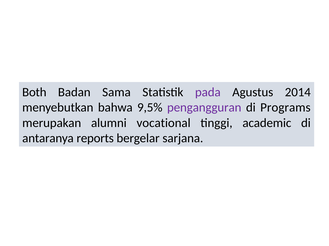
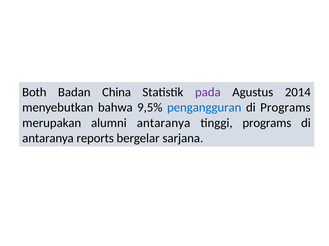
Sama: Sama -> China
pengangguran colour: purple -> blue
alumni vocational: vocational -> antaranya
tinggi academic: academic -> programs
